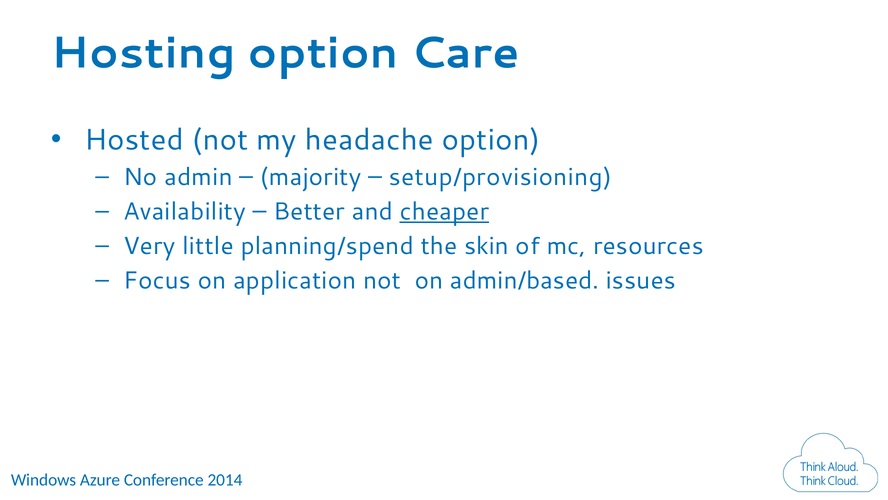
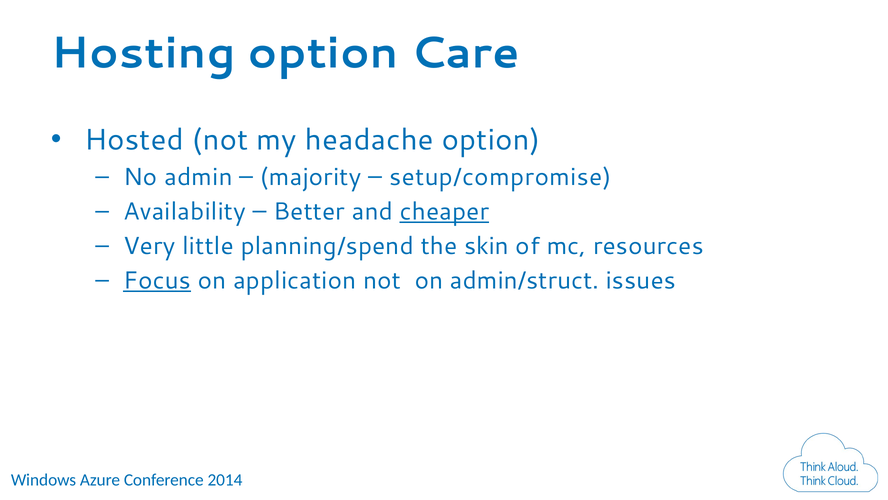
setup/provisioning: setup/provisioning -> setup/compromise
Focus underline: none -> present
admin/based: admin/based -> admin/struct
